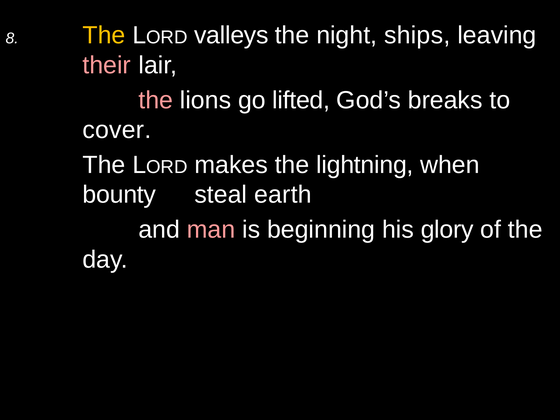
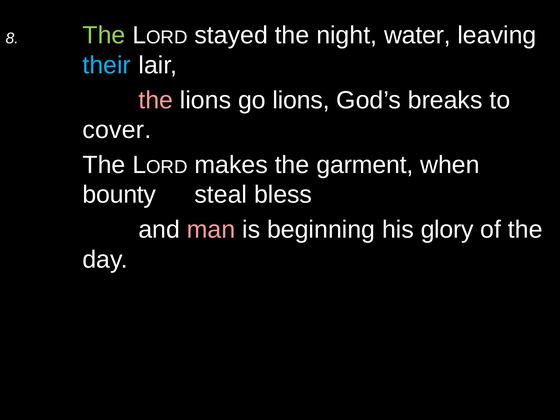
The at (104, 35) colour: yellow -> light green
valleys: valleys -> stayed
ships: ships -> water
their colour: pink -> light blue
go lifted: lifted -> lions
lightning: lightning -> garment
earth: earth -> bless
